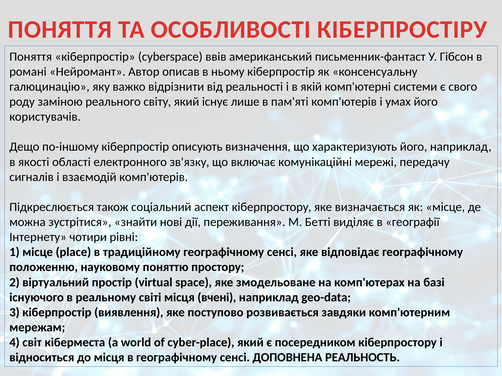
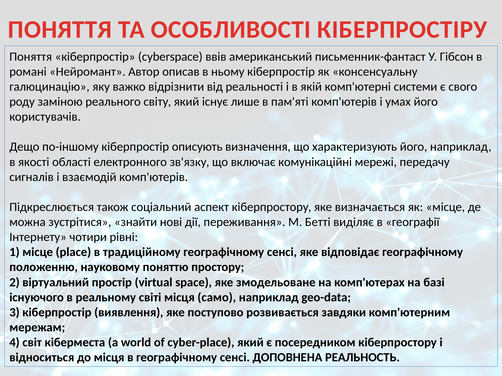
вчені: вчені -> само
